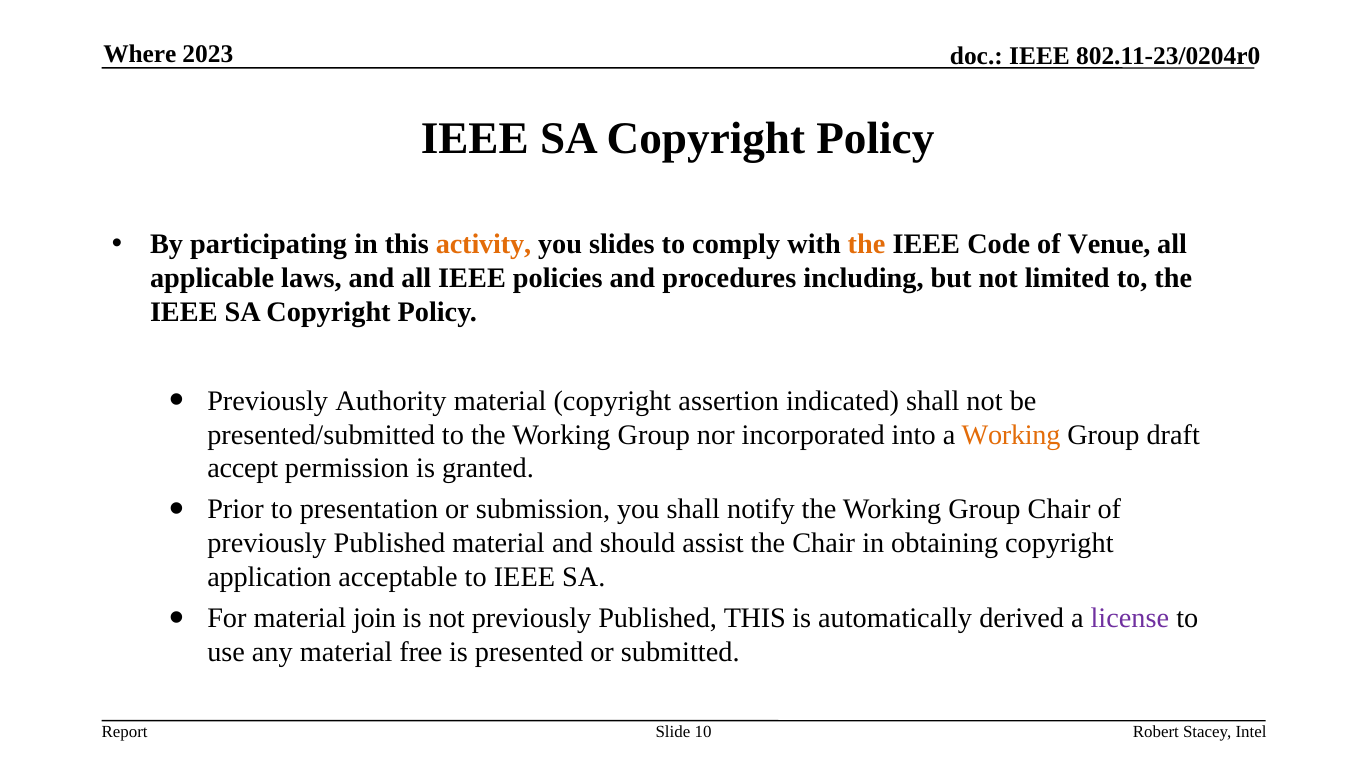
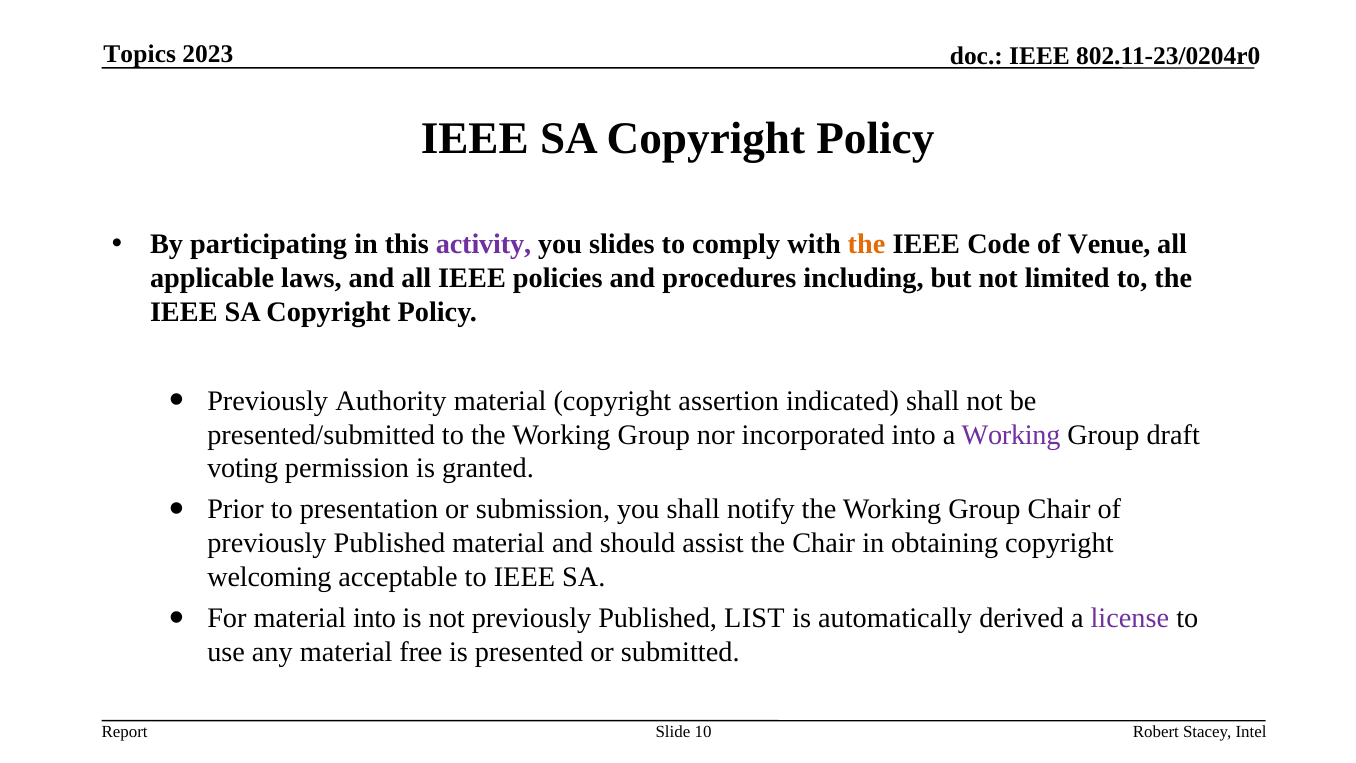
Where: Where -> Topics
activity colour: orange -> purple
Working at (1011, 435) colour: orange -> purple
accept: accept -> voting
application: application -> welcoming
material join: join -> into
Published THIS: THIS -> LIST
